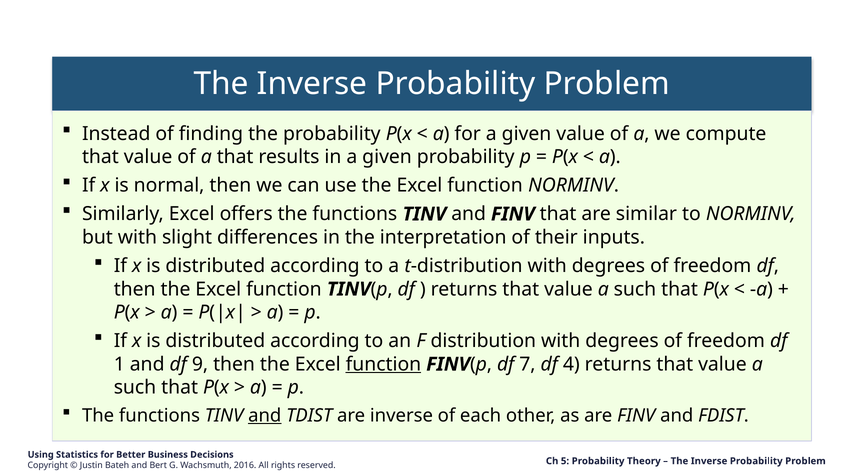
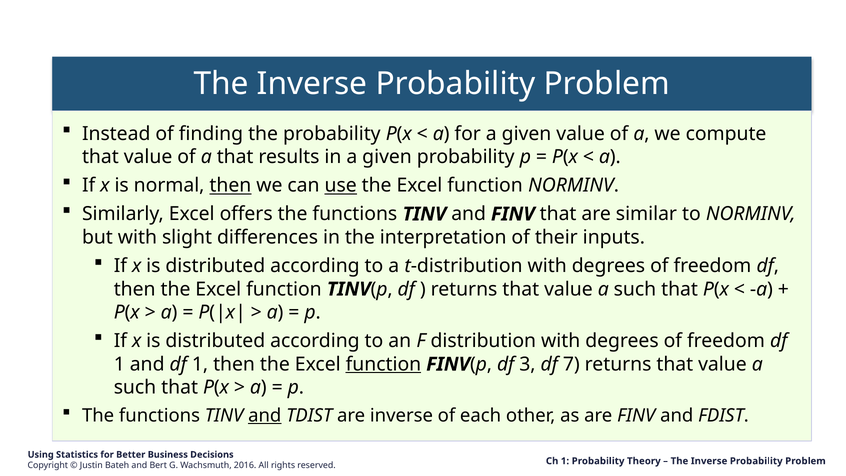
then at (230, 185) underline: none -> present
use underline: none -> present
and df 9: 9 -> 1
7: 7 -> 3
4: 4 -> 7
Ch 5: 5 -> 1
